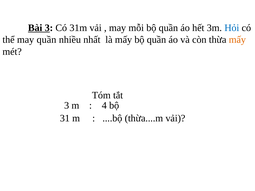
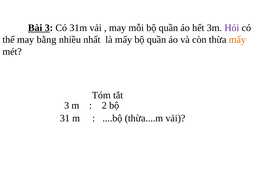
Hỏi colour: blue -> purple
may quần: quần -> bằng
4: 4 -> 2
